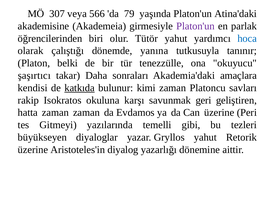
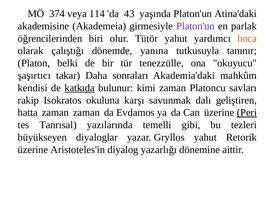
307: 307 -> 374
566: 566 -> 114
79: 79 -> 43
hoca colour: blue -> orange
amaçlara: amaçlara -> mahkûm
geri: geri -> dalı
Peri underline: none -> present
Gitmeyi: Gitmeyi -> Tanrısal
